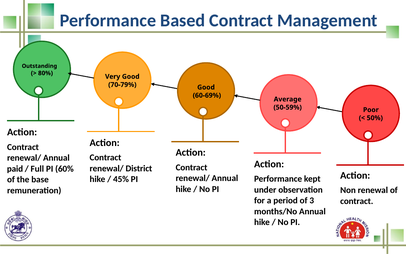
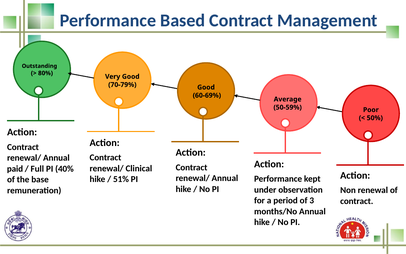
District: District -> Clinical
60%: 60% -> 40%
45%: 45% -> 51%
